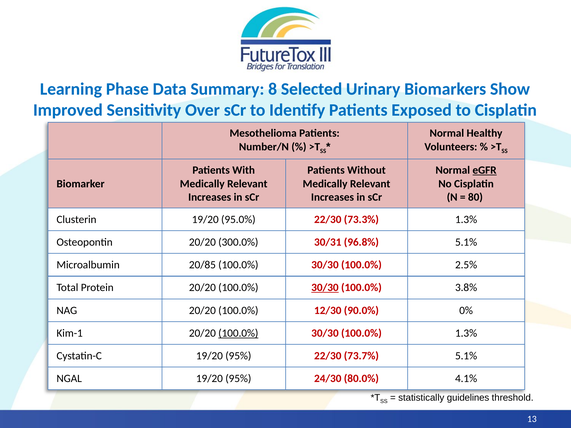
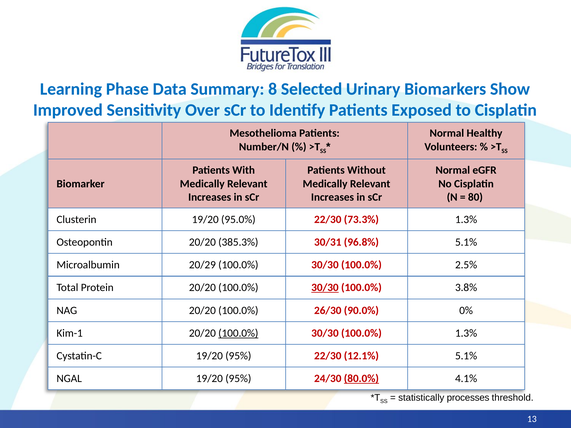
eGFR underline: present -> none
300.0%: 300.0% -> 385.3%
20/85: 20/85 -> 20/29
12/30: 12/30 -> 26/30
73.7%: 73.7% -> 12.1%
80.0% underline: none -> present
guidelines: guidelines -> processes
